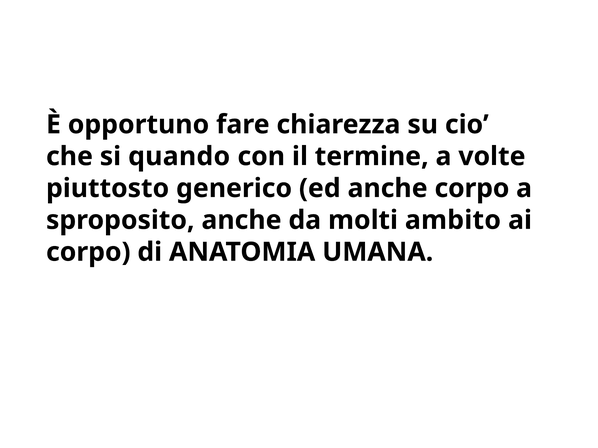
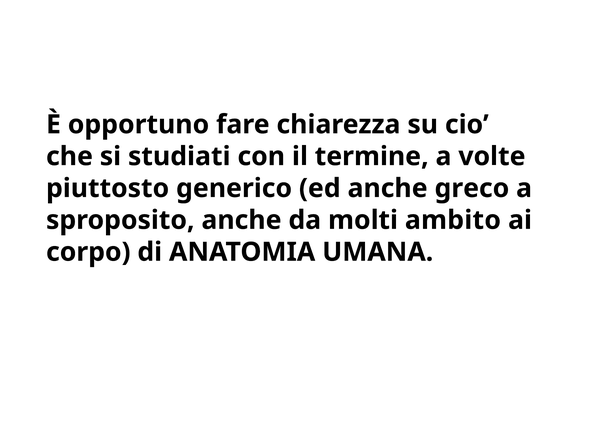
quando: quando -> studiati
anche corpo: corpo -> greco
